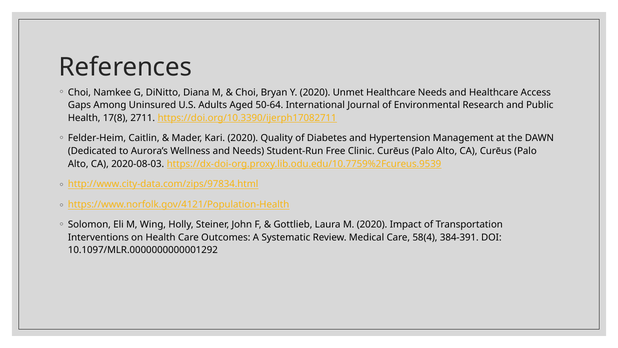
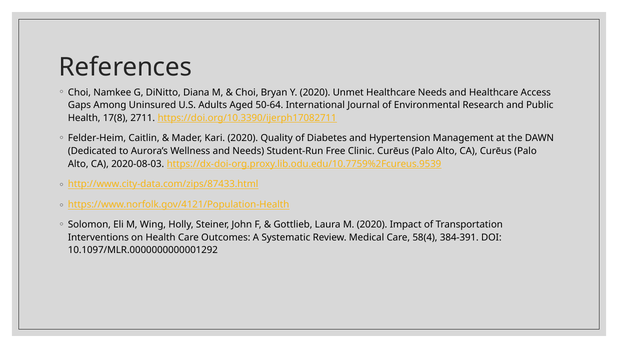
http://www.city-data.com/zips/97834.html: http://www.city-data.com/zips/97834.html -> http://www.city-data.com/zips/87433.html
